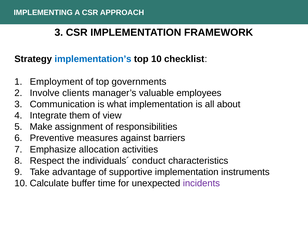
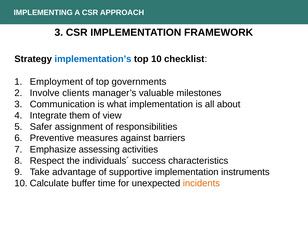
employees: employees -> milestones
Make: Make -> Safer
allocation: allocation -> assessing
conduct: conduct -> success
incidents colour: purple -> orange
